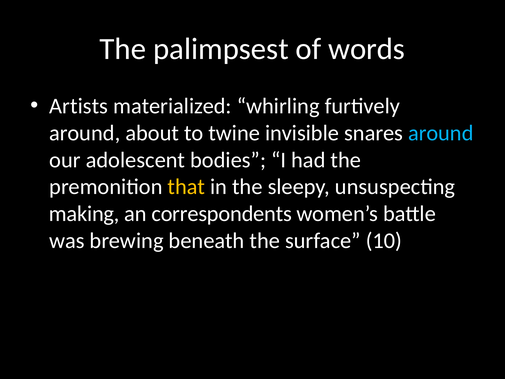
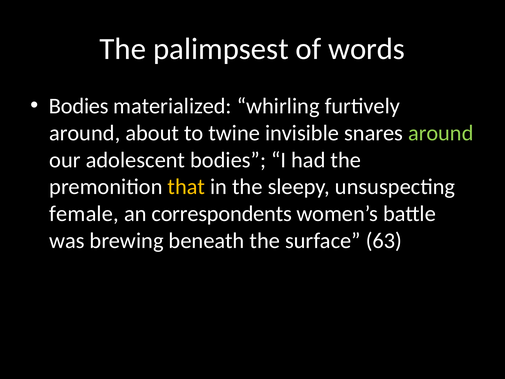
Artists at (79, 106): Artists -> Bodies
around at (441, 133) colour: light blue -> light green
making: making -> female
10: 10 -> 63
